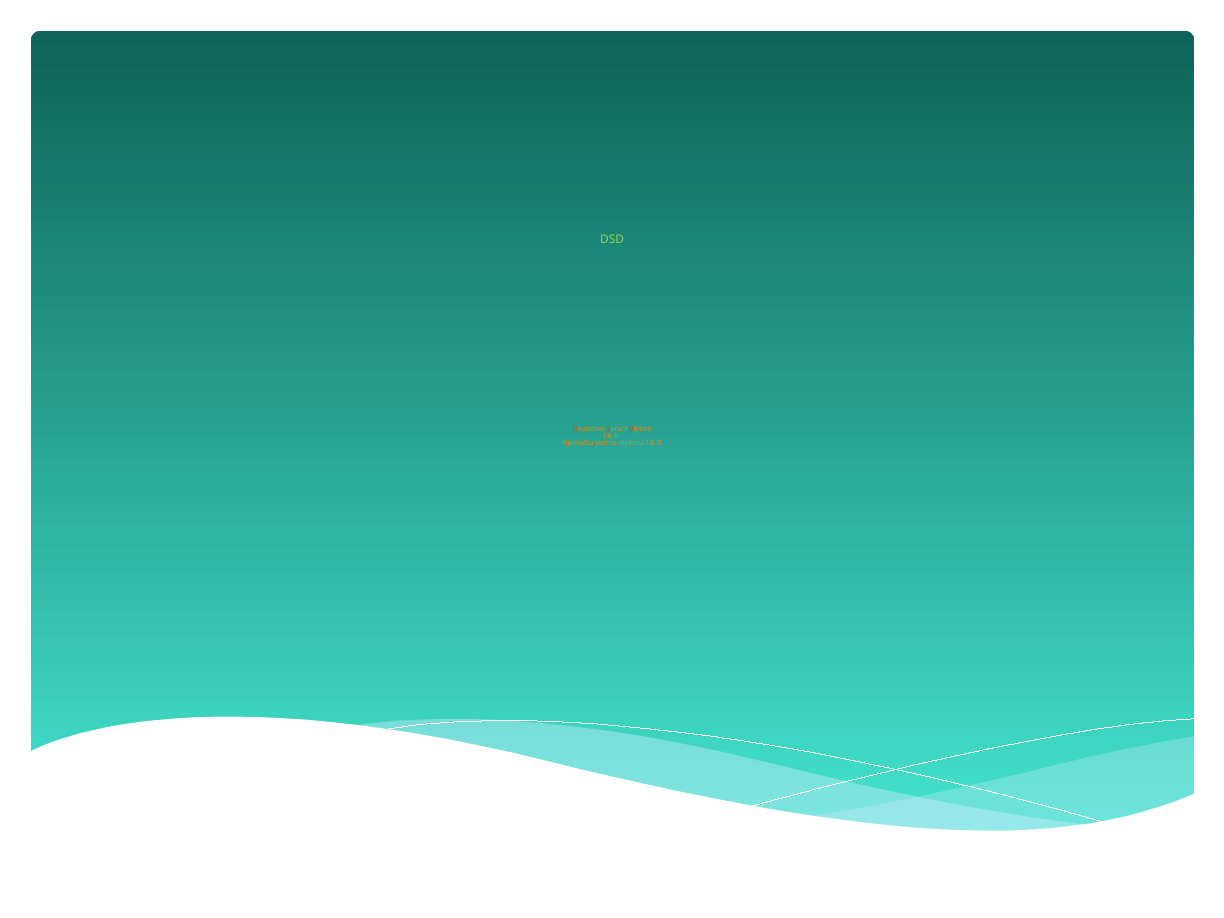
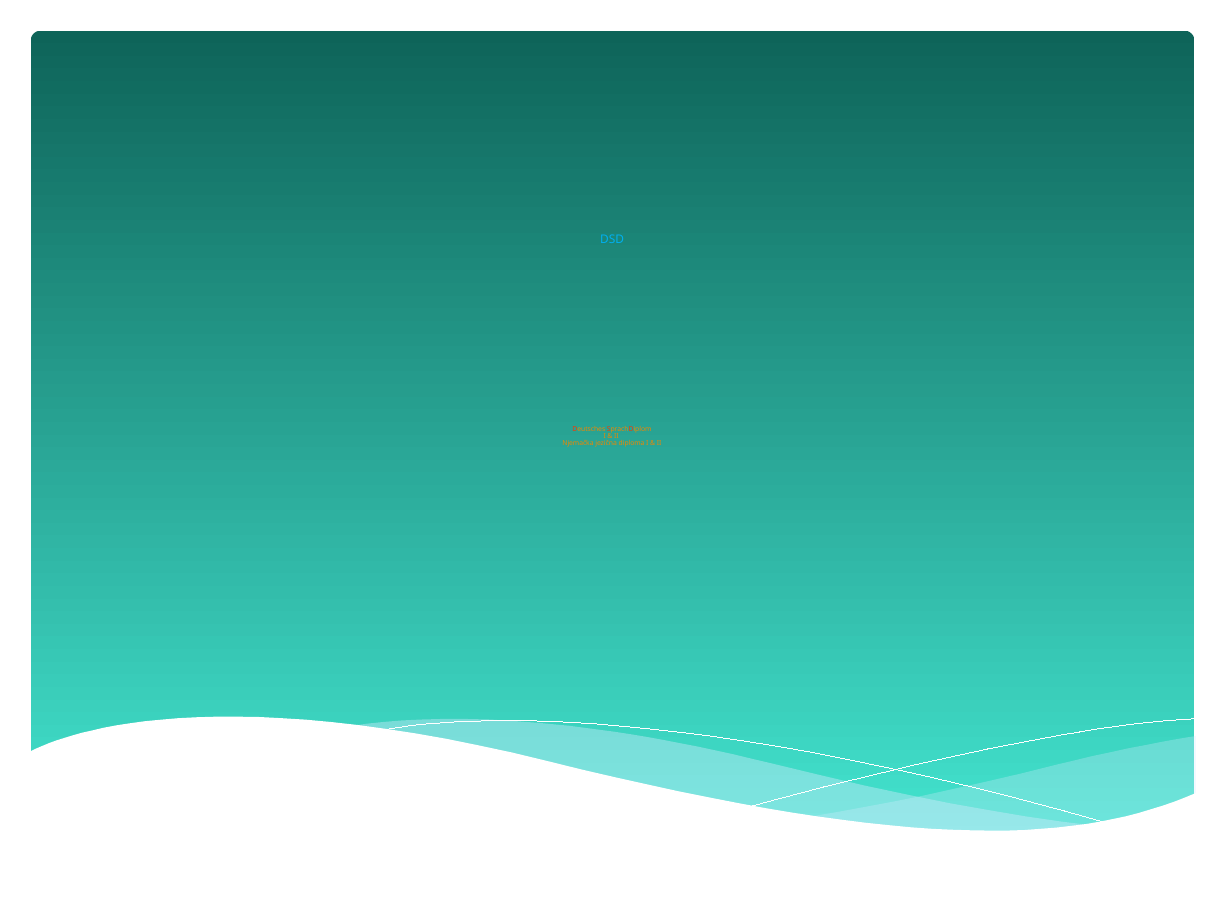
DSD colour: light green -> light blue
